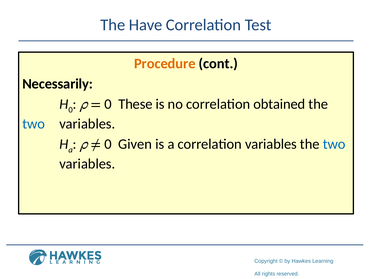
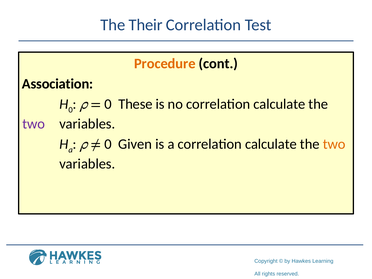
Have: Have -> Their
Necessarily: Necessarily -> Association
no correlation obtained: obtained -> calculate
two at (34, 124) colour: blue -> purple
a correlation variables: variables -> calculate
two at (334, 144) colour: blue -> orange
